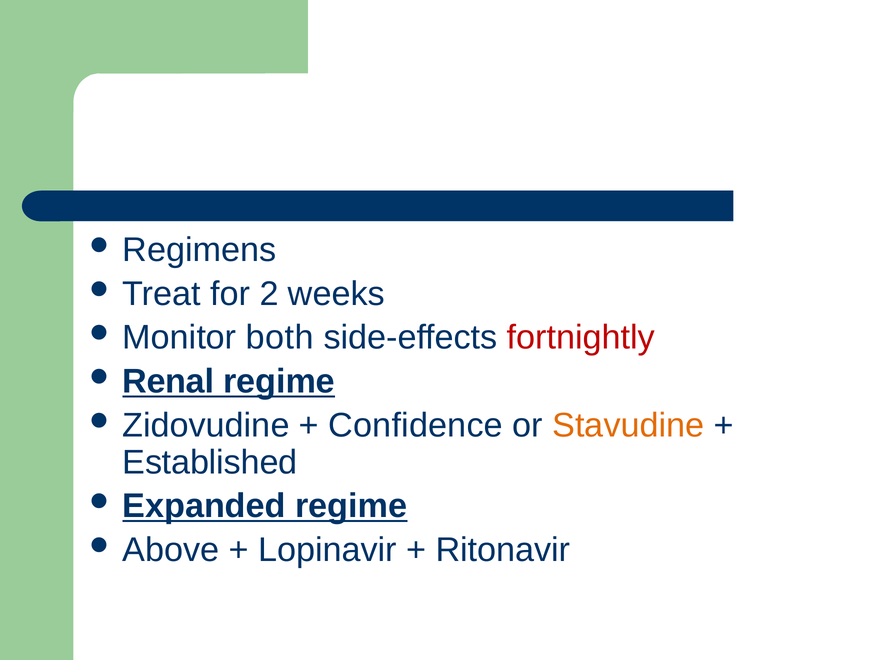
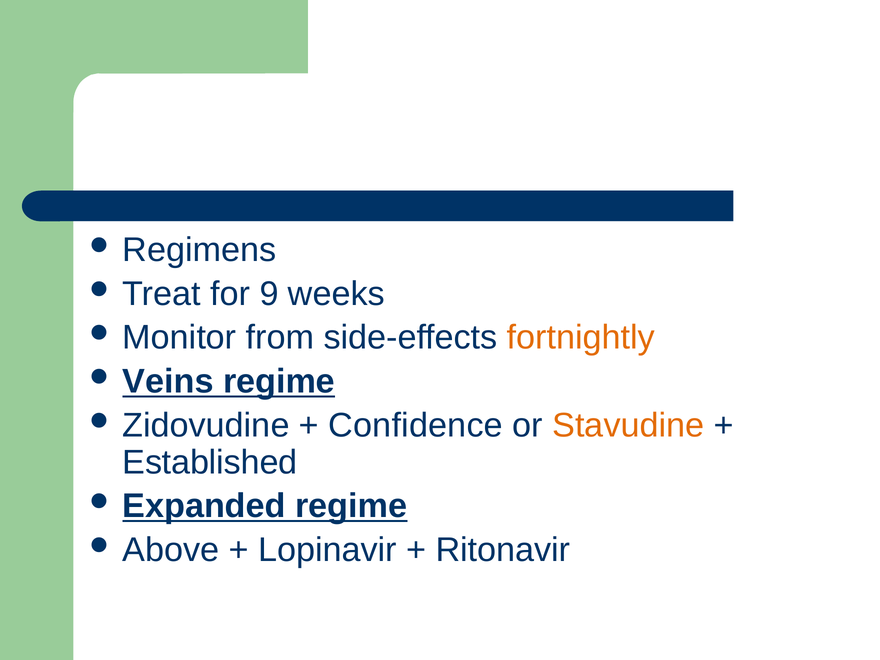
2: 2 -> 9
both: both -> from
fortnightly colour: red -> orange
Renal: Renal -> Veins
